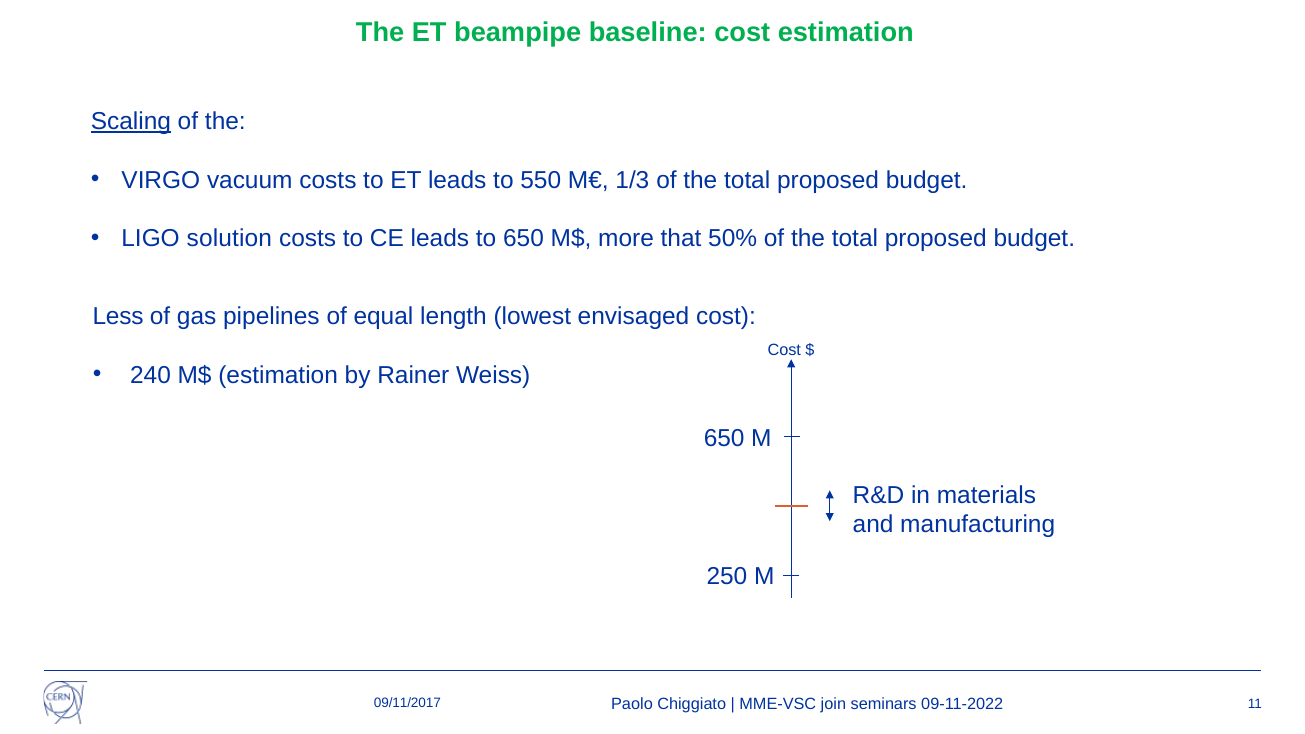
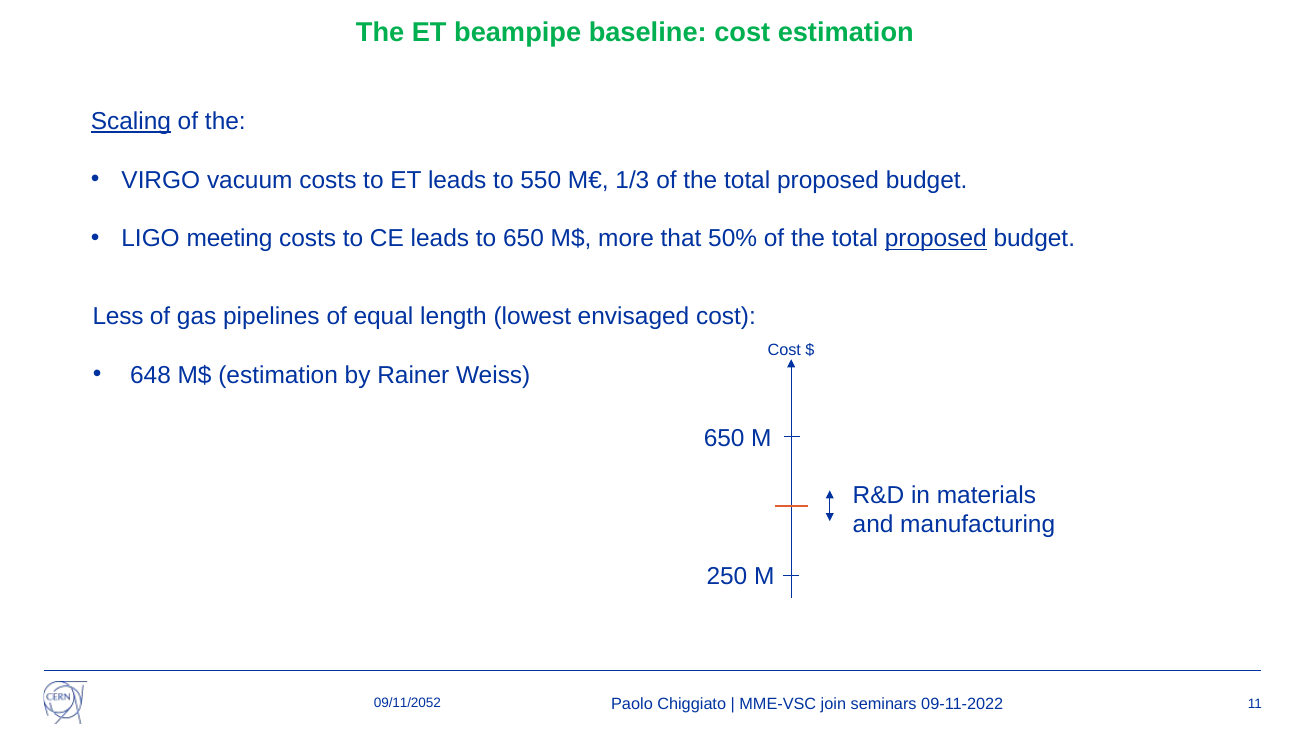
solution: solution -> meeting
proposed at (936, 239) underline: none -> present
240: 240 -> 648
09/11/2017: 09/11/2017 -> 09/11/2052
